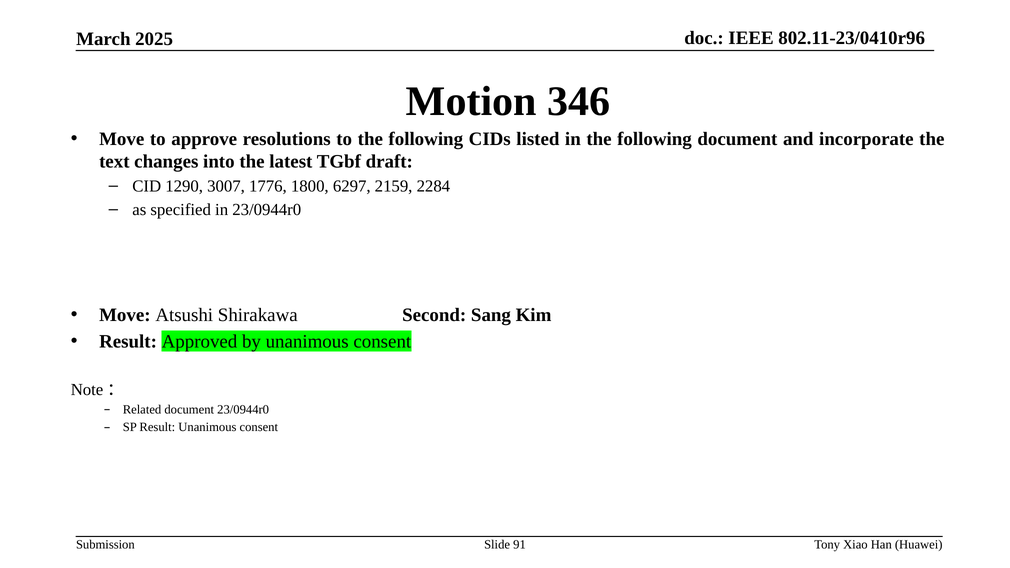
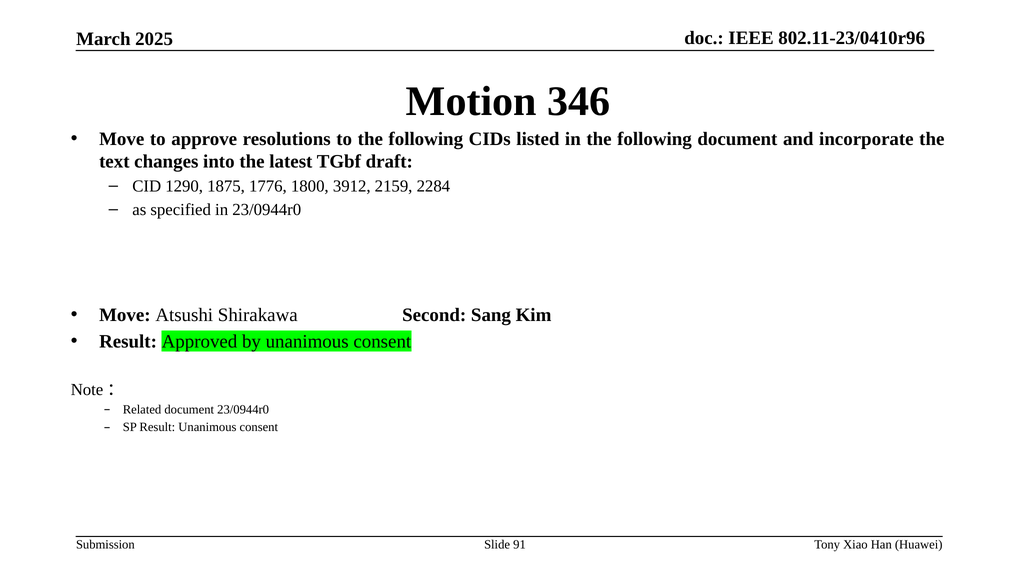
3007: 3007 -> 1875
6297: 6297 -> 3912
